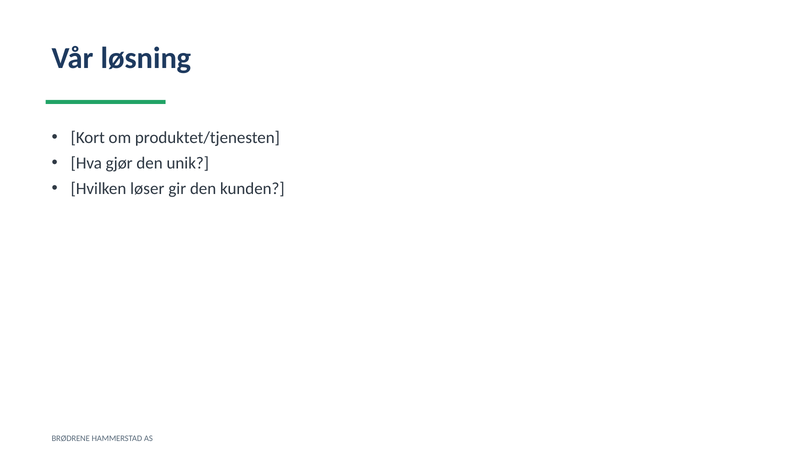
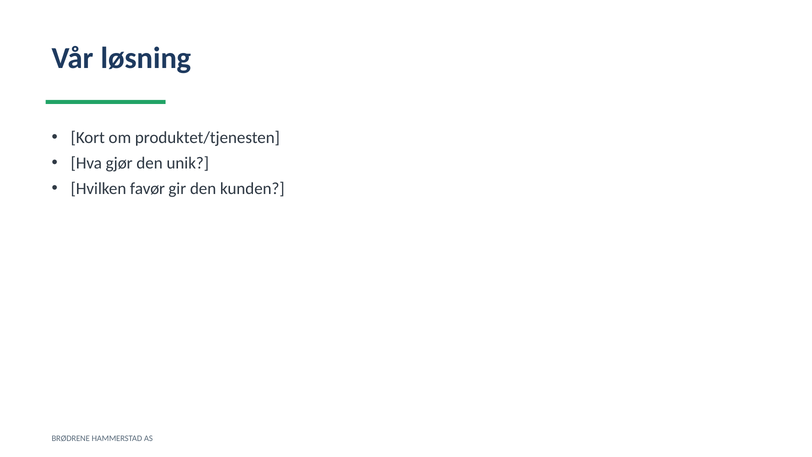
løser: løser -> favør
